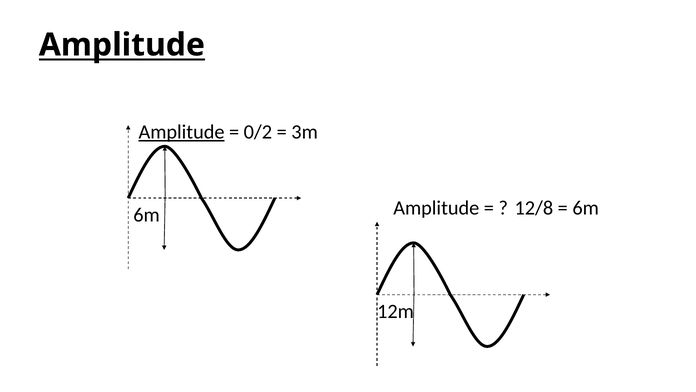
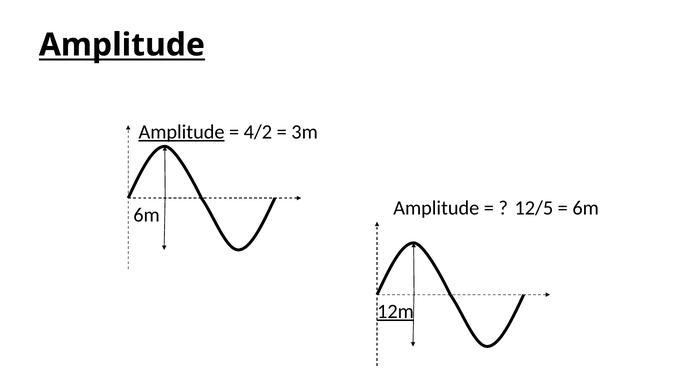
0/2: 0/2 -> 4/2
12/8: 12/8 -> 12/5
12m underline: none -> present
